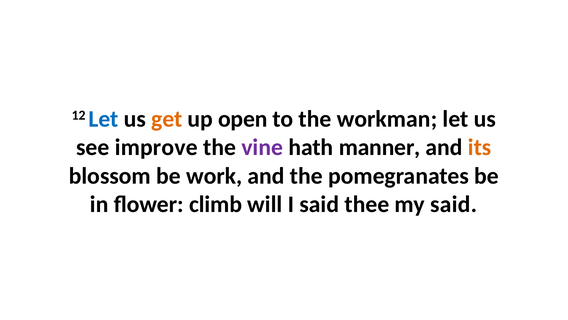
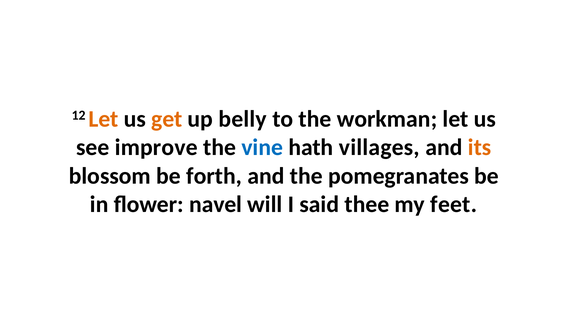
Let at (104, 119) colour: blue -> orange
open: open -> belly
vine colour: purple -> blue
manner: manner -> villages
work: work -> forth
climb: climb -> navel
my said: said -> feet
